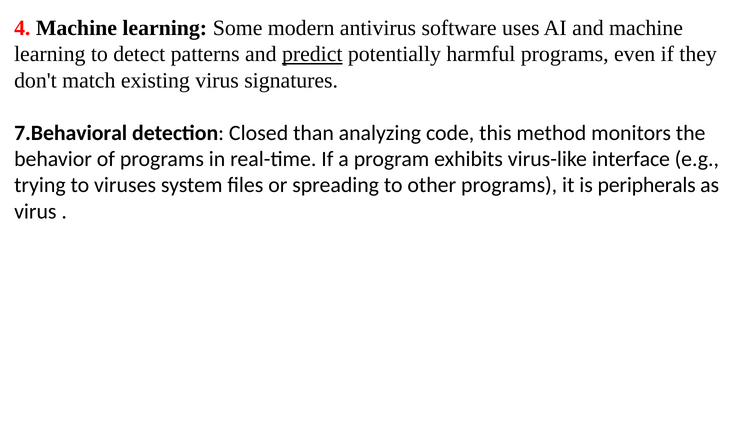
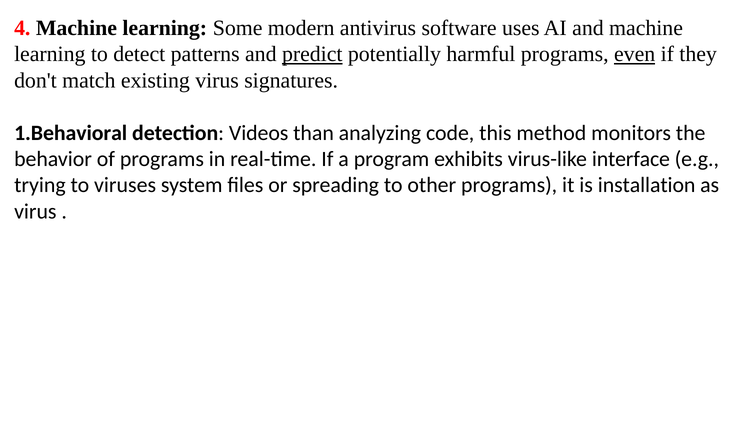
even underline: none -> present
7.Behavioral: 7.Behavioral -> 1.Behavioral
Closed: Closed -> Videos
peripherals: peripherals -> installation
